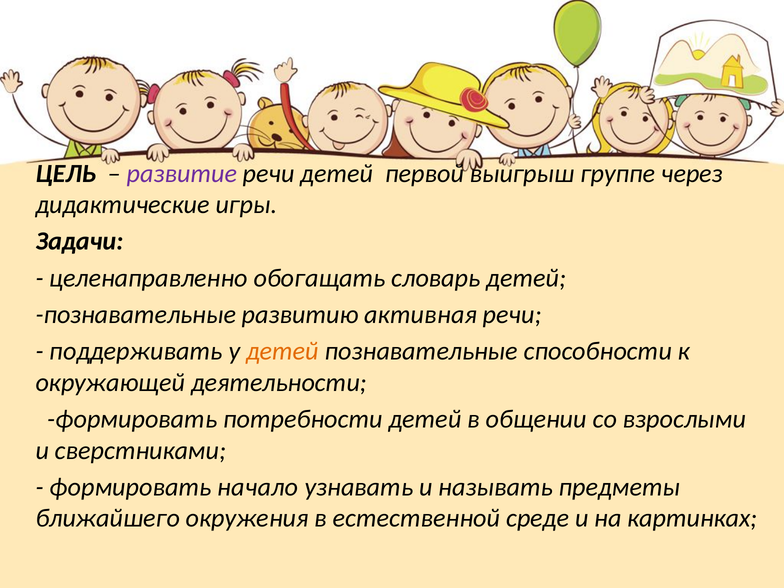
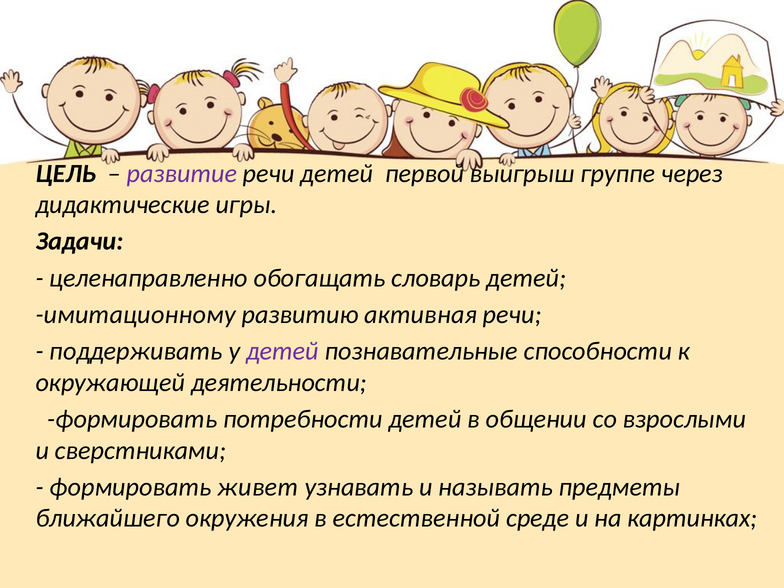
познавательные at (136, 315): познавательные -> имитационному
детей at (282, 351) colour: orange -> purple
начало: начало -> живет
